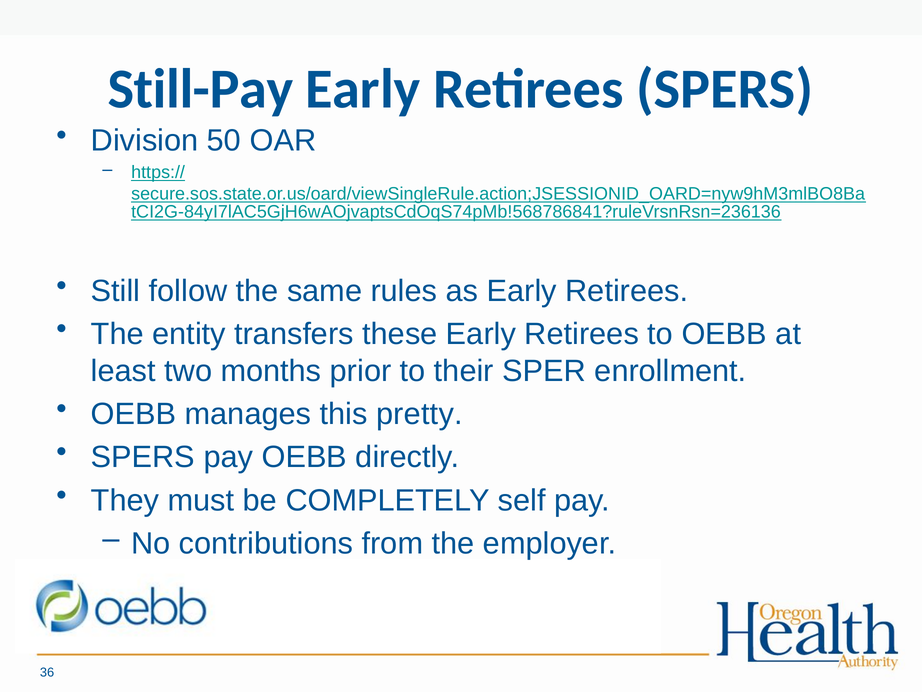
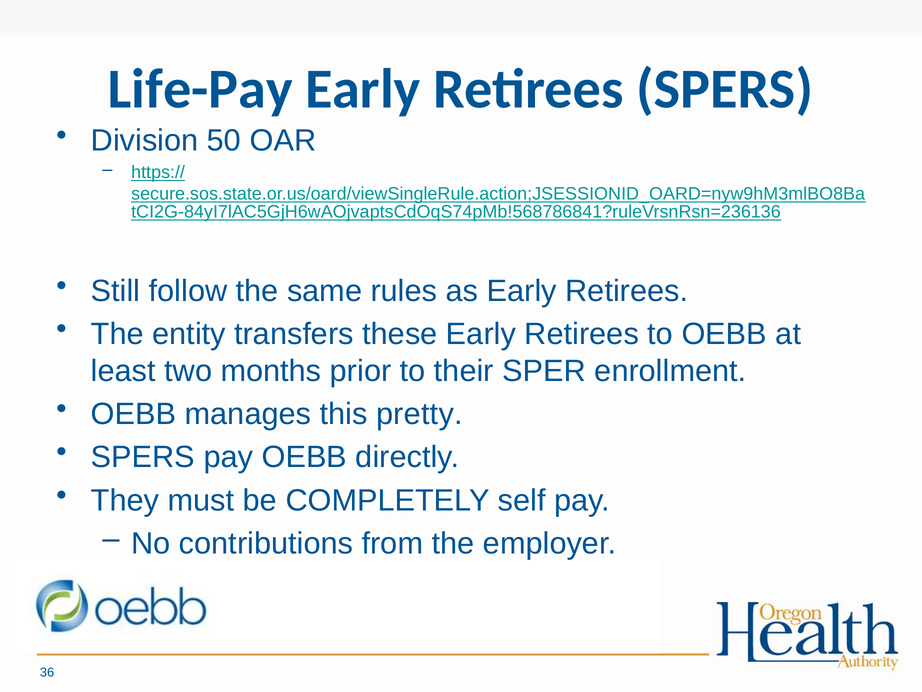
Still-Pay: Still-Pay -> Life-Pay
